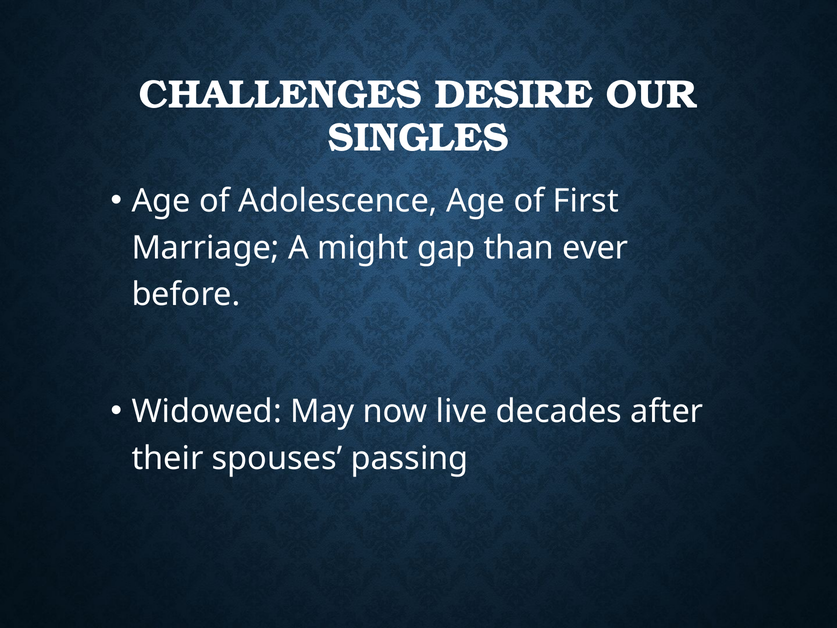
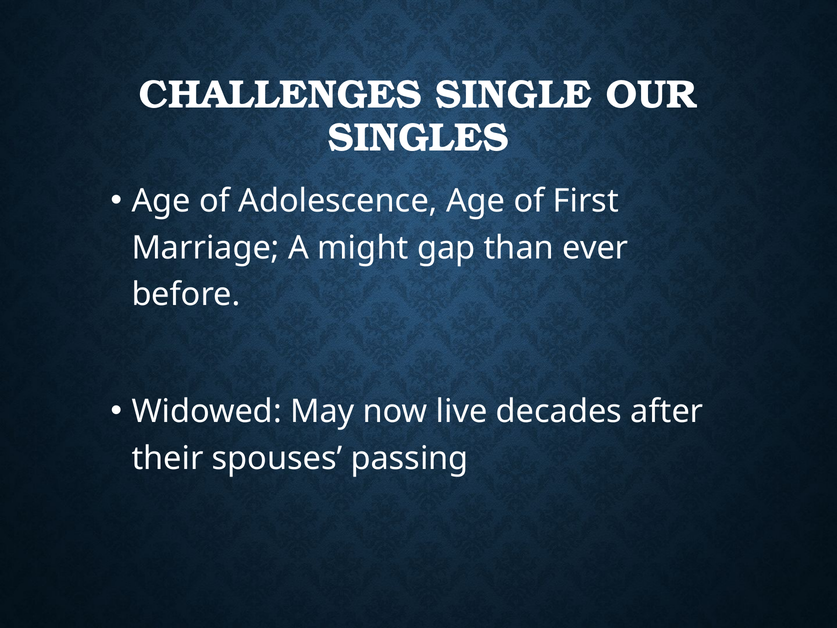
DESIRE: DESIRE -> SINGLE
